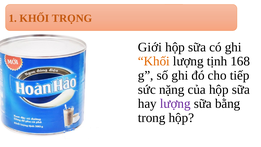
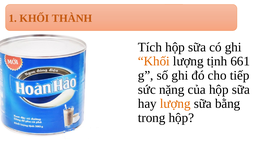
TRỌNG: TRỌNG -> THÀNH
Giới: Giới -> Tích
168: 168 -> 661
lượng at (175, 103) colour: purple -> orange
